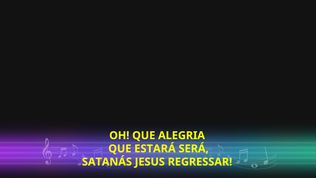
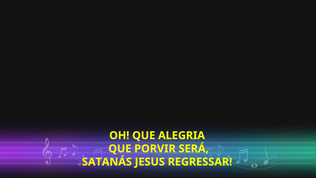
ESTARÁ: ESTARÁ -> PORVIR
